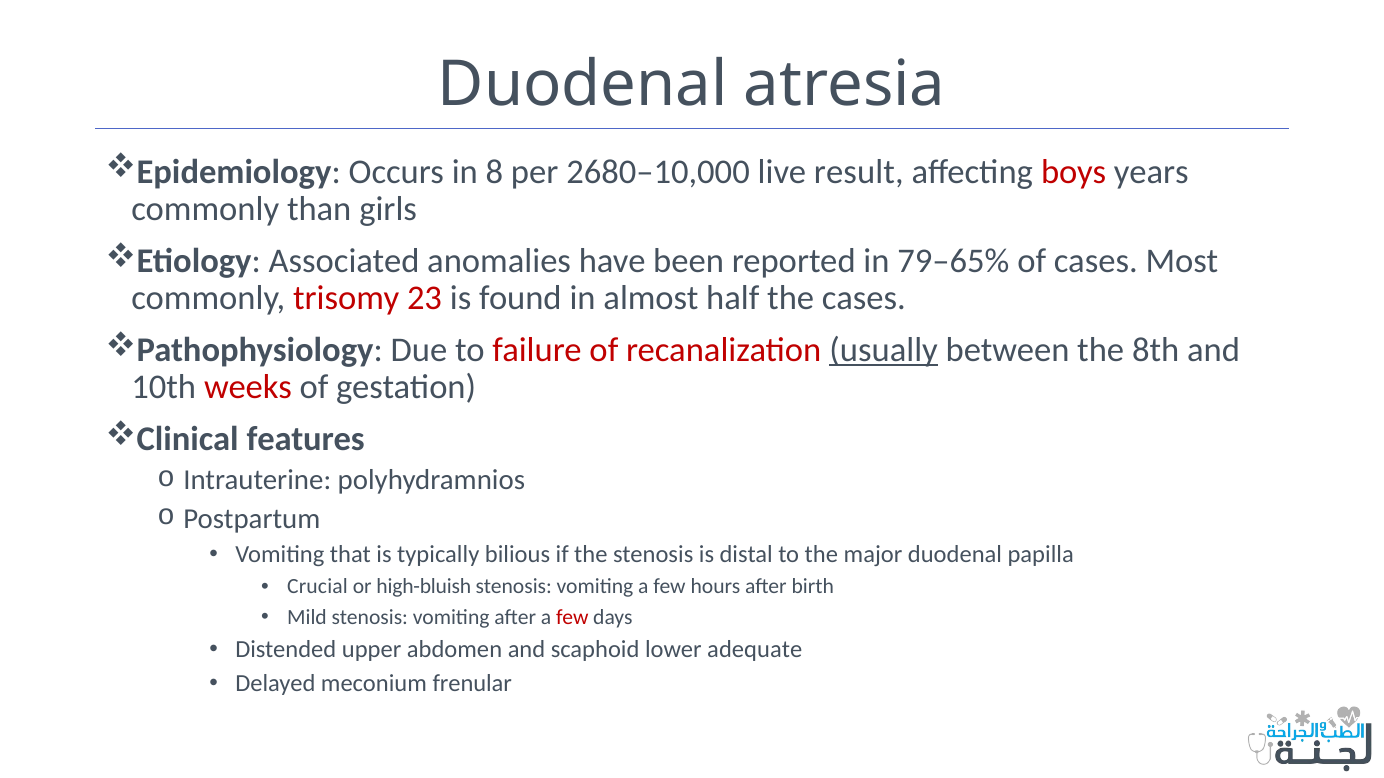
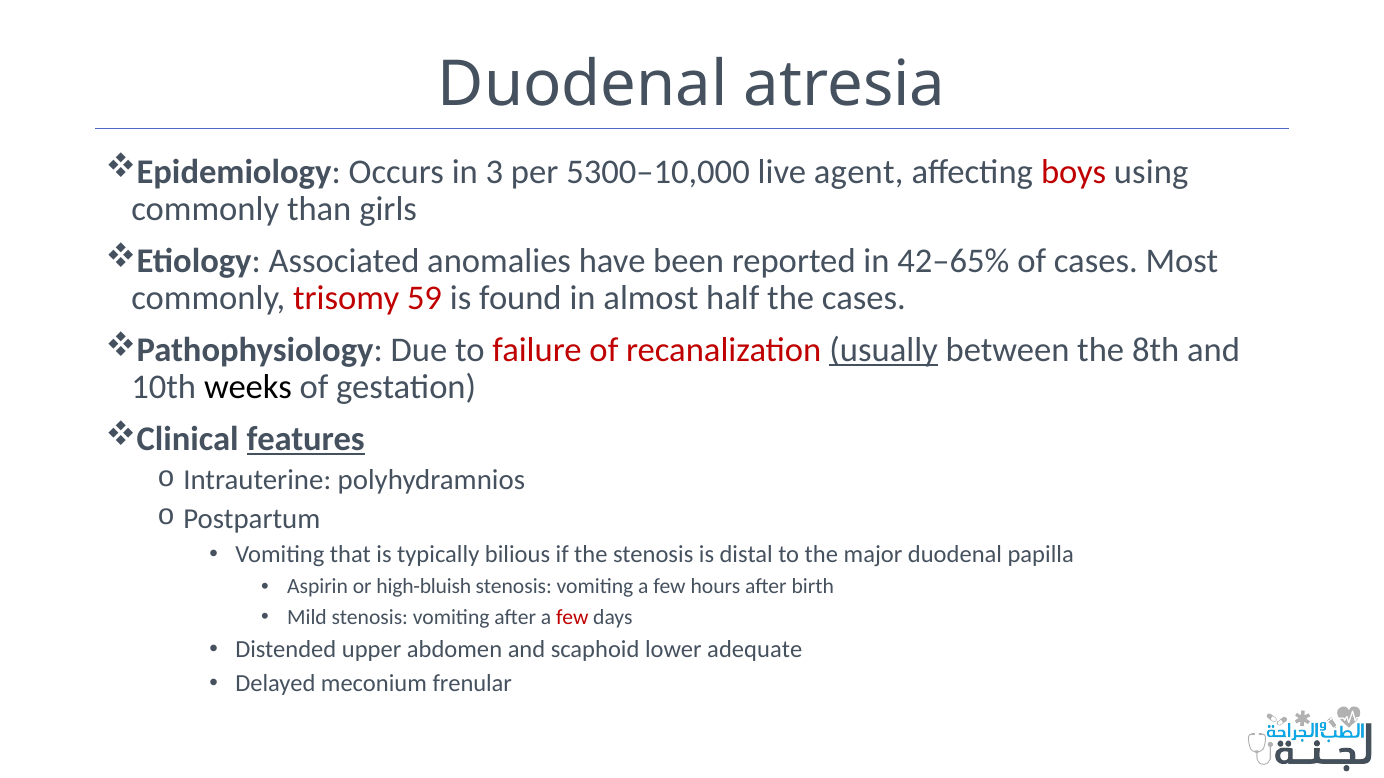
8: 8 -> 3
2680–10,000: 2680–10,000 -> 5300–10,000
result: result -> agent
years: years -> using
79–65%: 79–65% -> 42–65%
23: 23 -> 59
weeks colour: red -> black
features underline: none -> present
Crucial: Crucial -> Aspirin
